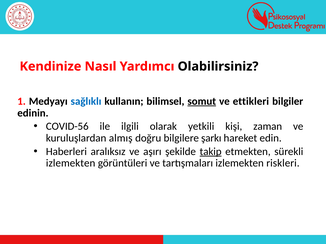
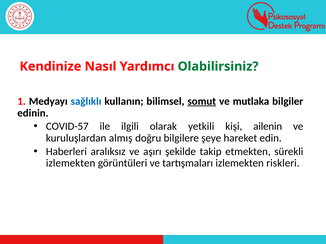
Olabilirsiniz colour: black -> green
ettikleri: ettikleri -> mutlaka
COVID-56: COVID-56 -> COVID-57
zaman: zaman -> ailenin
şarkı: şarkı -> şeye
takip underline: present -> none
